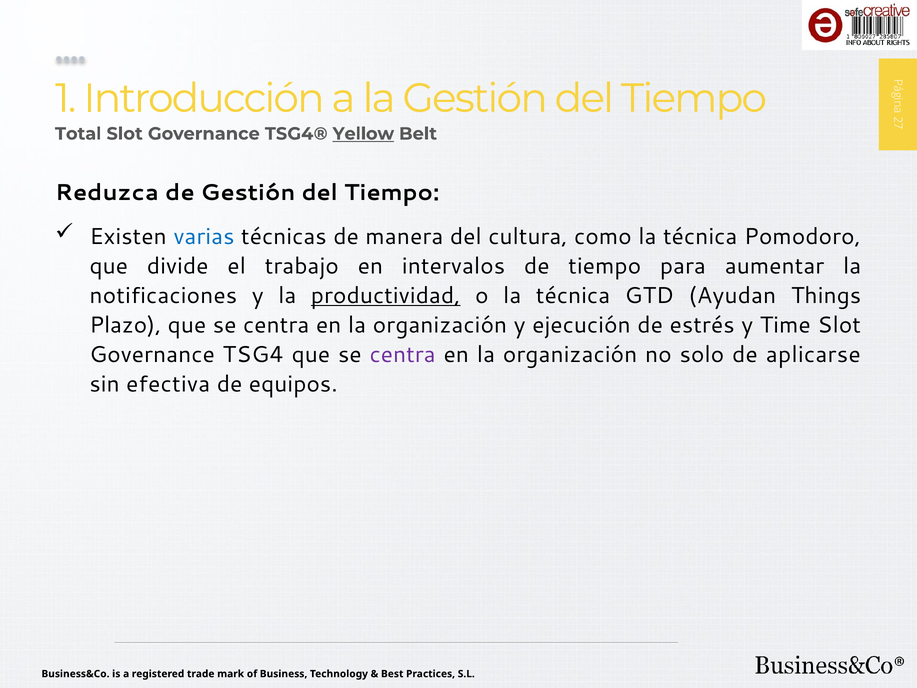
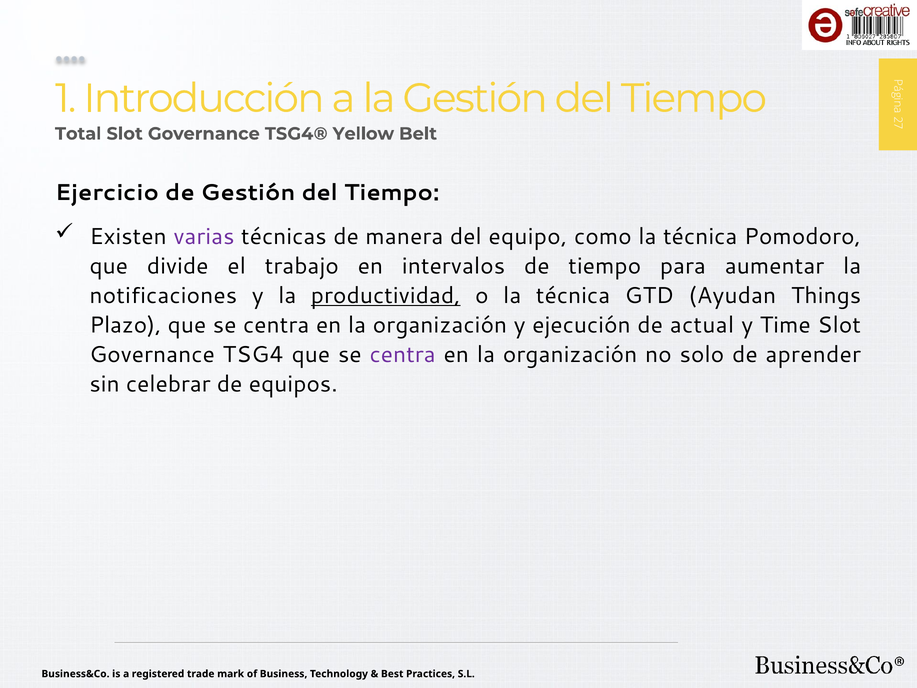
Yellow underline: present -> none
Reduzca: Reduzca -> Ejercicio
varias colour: blue -> purple
cultura: cultura -> equipo
estrés: estrés -> actual
aplicarse: aplicarse -> aprender
efectiva: efectiva -> celebrar
